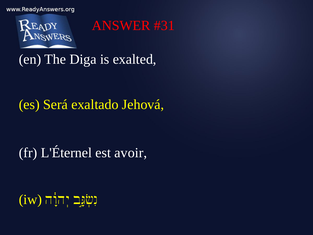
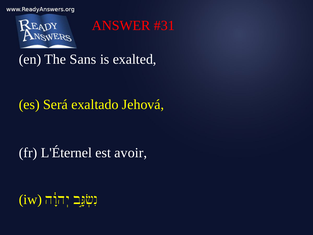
Diga: Diga -> Sans
